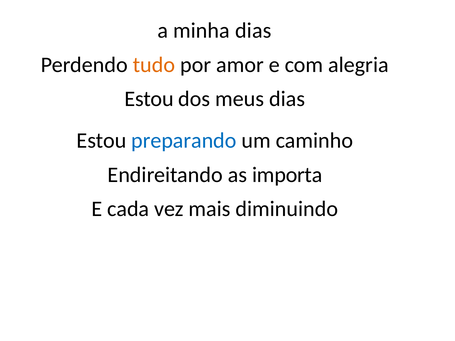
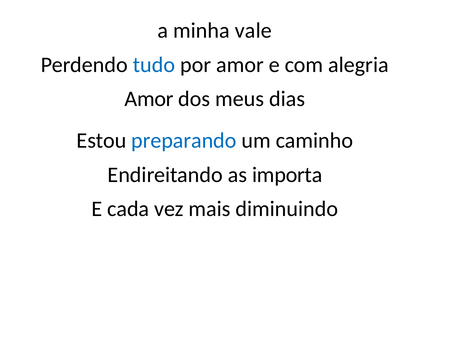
minha dias: dias -> vale
tudo colour: orange -> blue
Estou at (149, 99): Estou -> Amor
